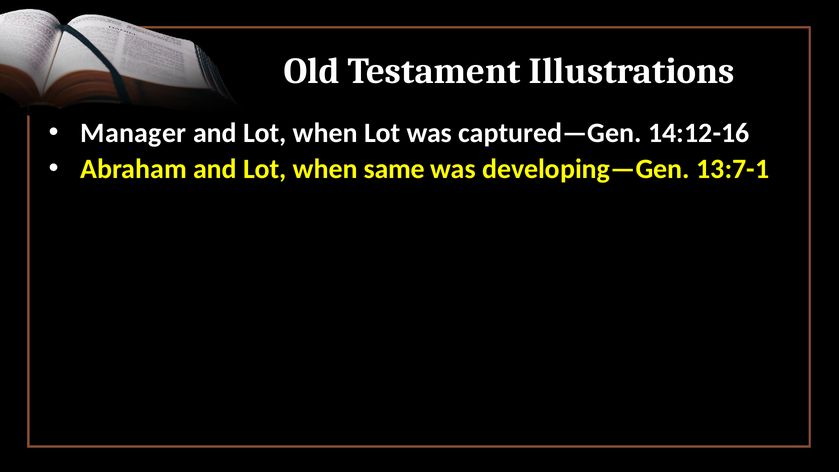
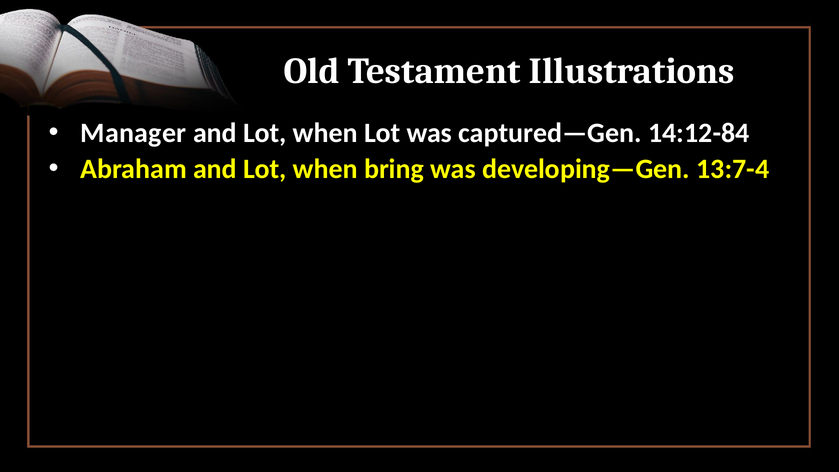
14:12-16: 14:12-16 -> 14:12-84
same: same -> bring
13:7-1: 13:7-1 -> 13:7-4
